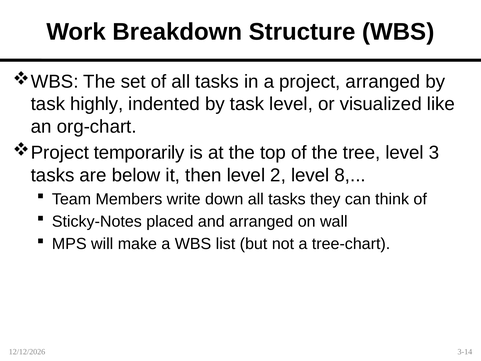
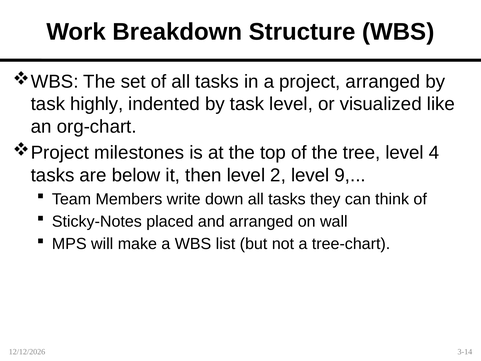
temporarily: temporarily -> milestones
3: 3 -> 4
8: 8 -> 9
